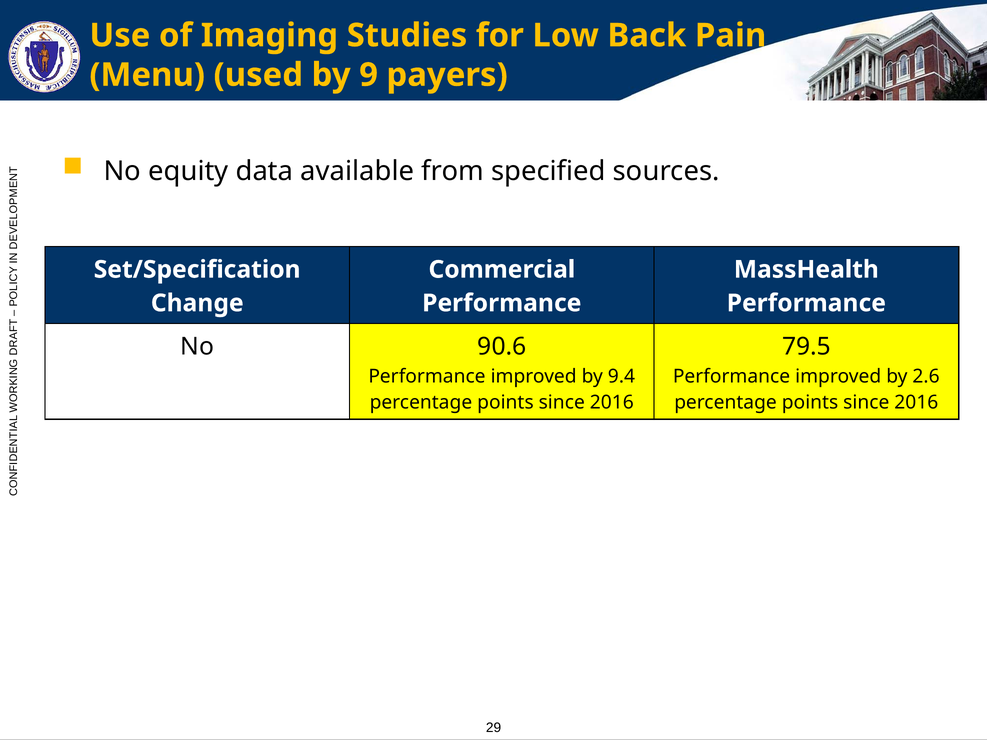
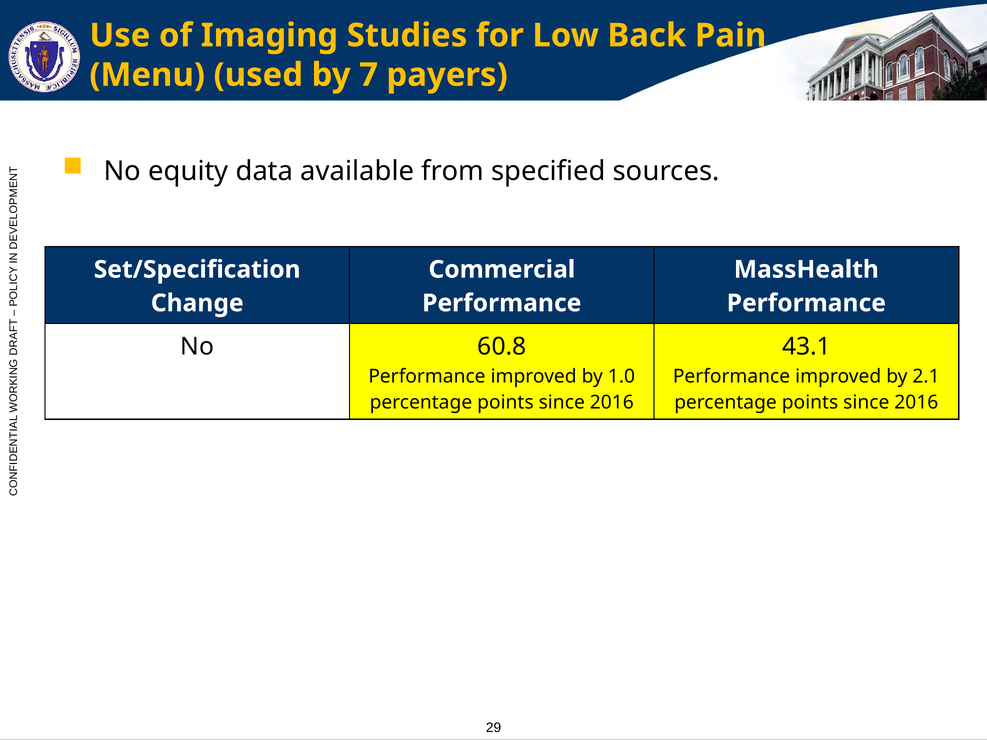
9: 9 -> 7
90.6: 90.6 -> 60.8
79.5: 79.5 -> 43.1
9.4: 9.4 -> 1.0
2.6: 2.6 -> 2.1
